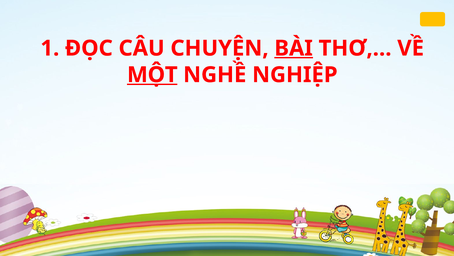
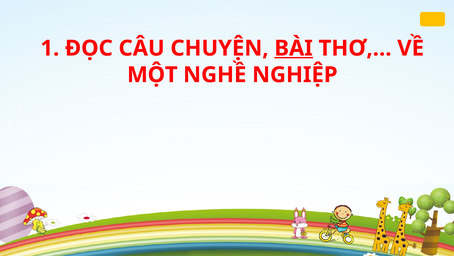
MỘT underline: present -> none
